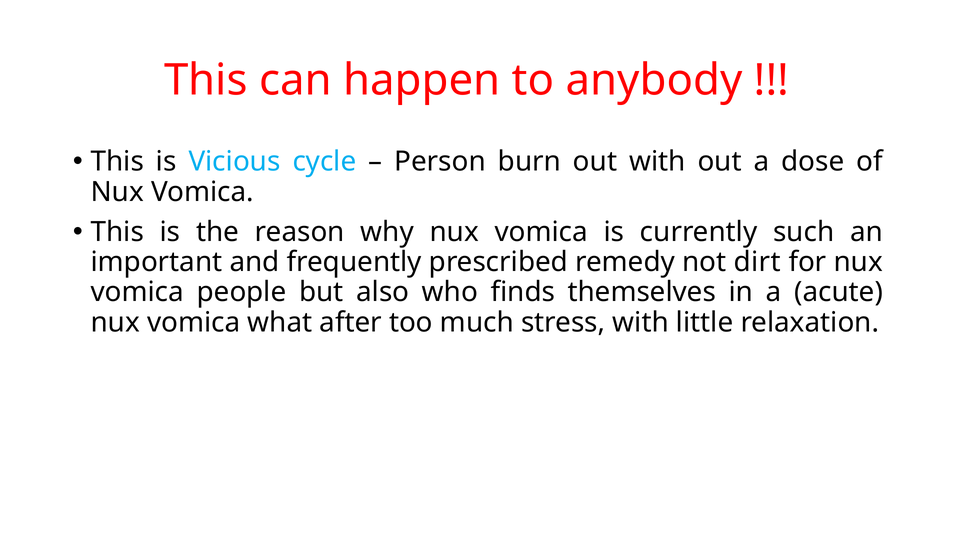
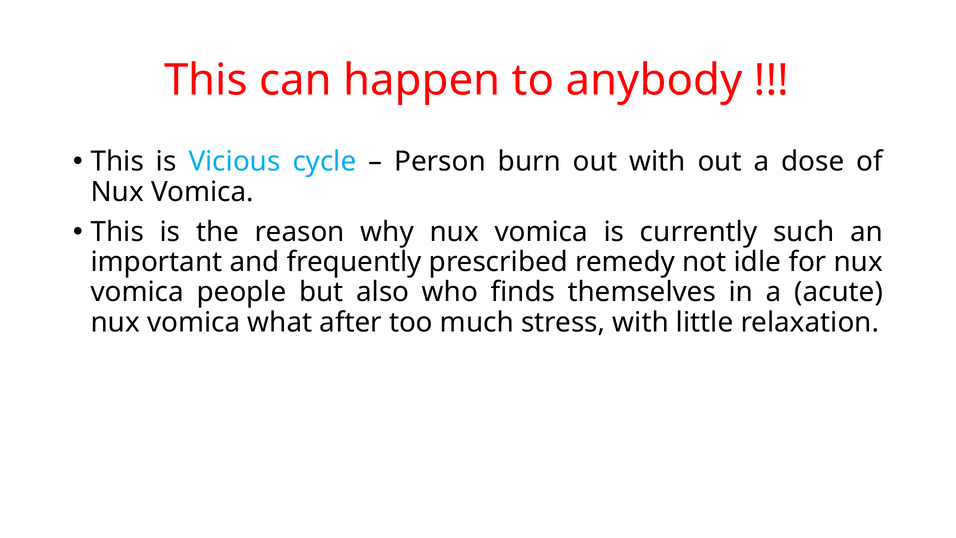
dirt: dirt -> idle
